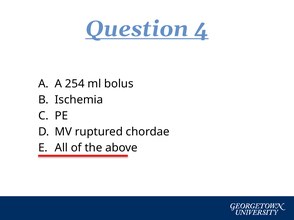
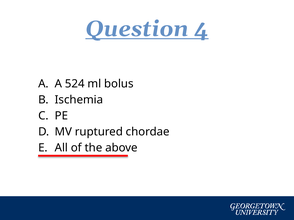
254: 254 -> 524
